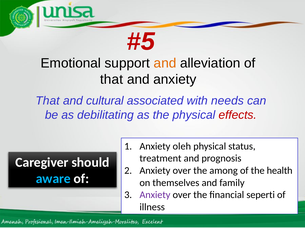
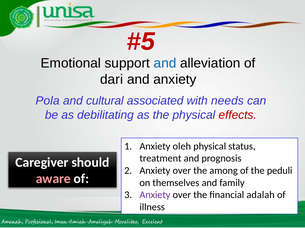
and at (165, 63) colour: orange -> blue
that at (112, 80): that -> dari
That at (48, 101): That -> Pola
health: health -> peduli
aware colour: light blue -> pink
seperti: seperti -> adalah
